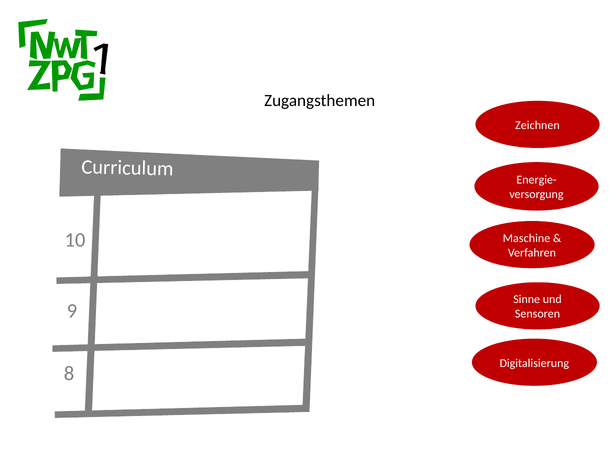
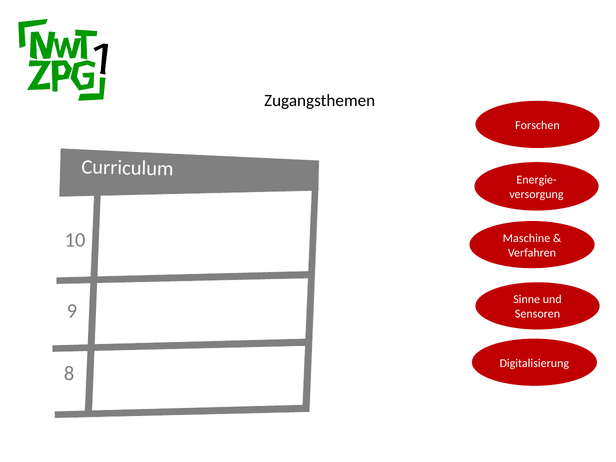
Zeichnen: Zeichnen -> Forschen
